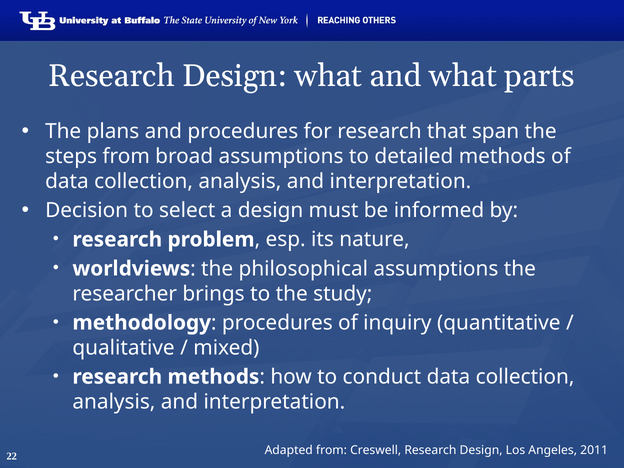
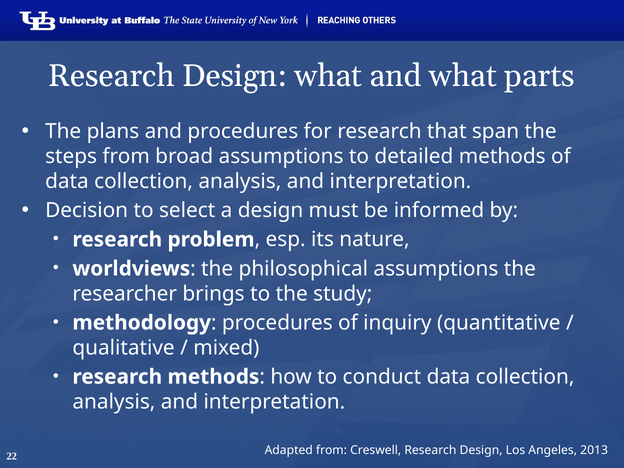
2011: 2011 -> 2013
